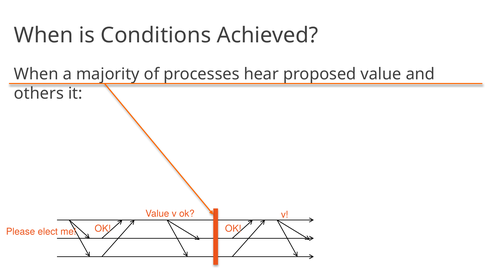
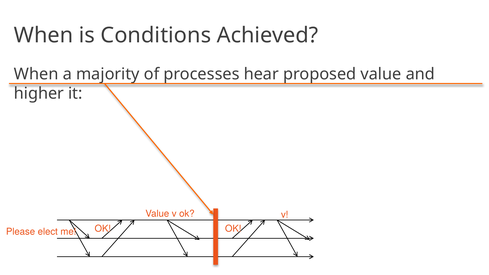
others: others -> higher
